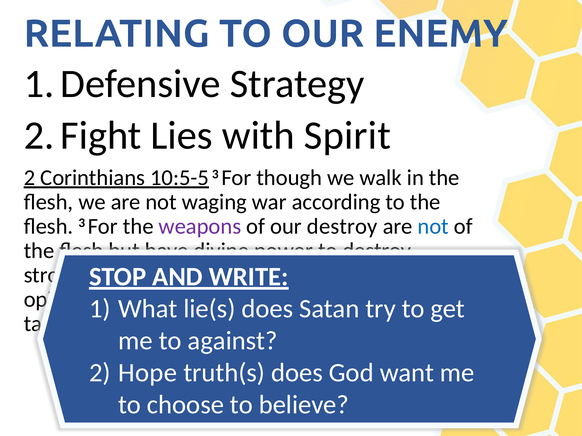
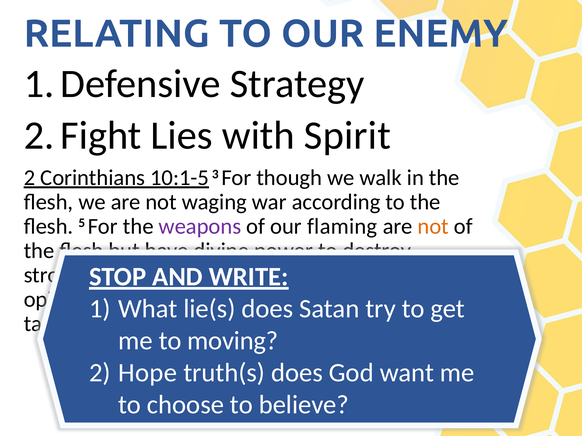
10:5-5: 10:5-5 -> 10:1-5
flesh 3: 3 -> 5
our destroy: destroy -> flaming
not at (433, 227) colour: blue -> orange
to against: against -> moving
